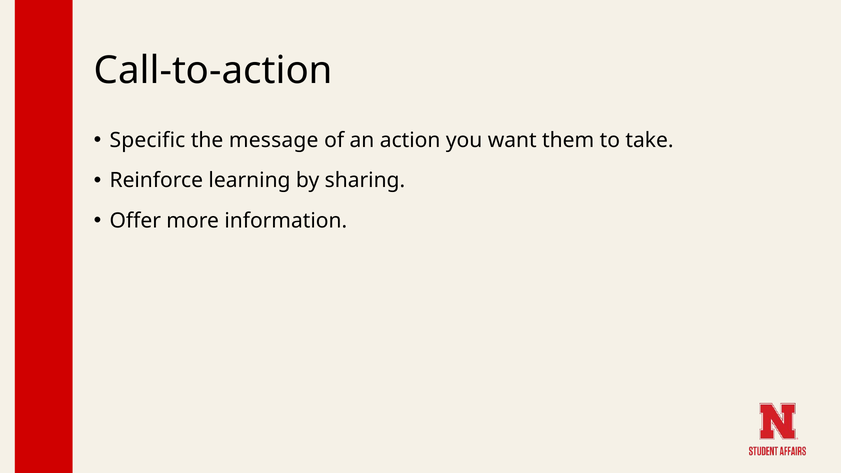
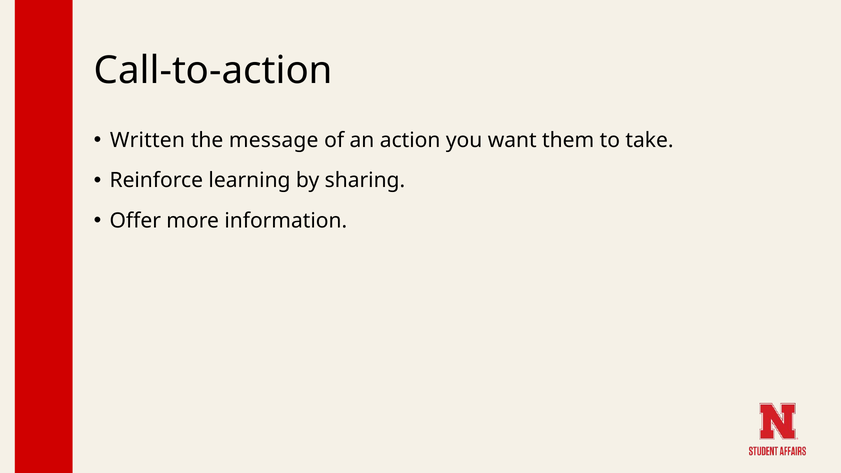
Specific: Specific -> Written
